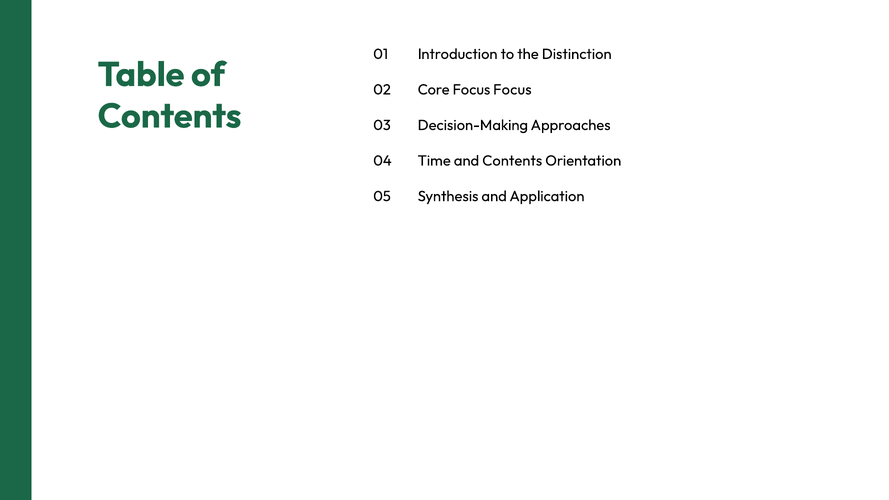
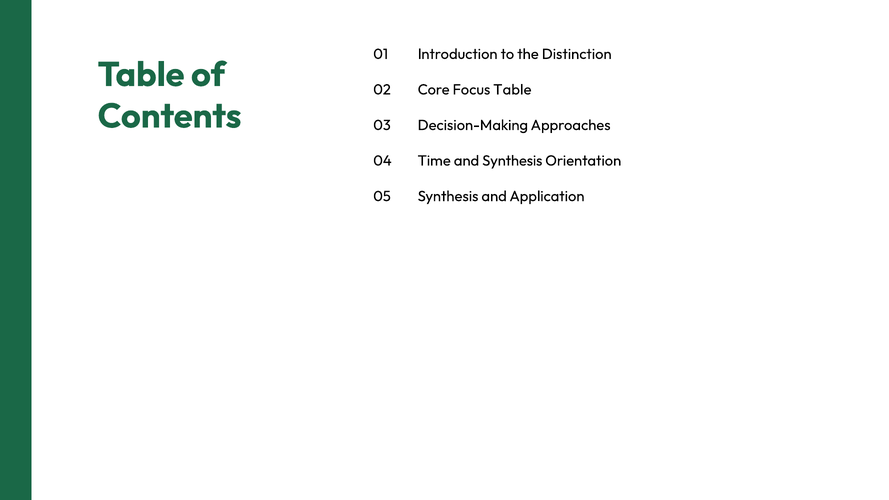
Focus Focus: Focus -> Table
and Contents: Contents -> Synthesis
